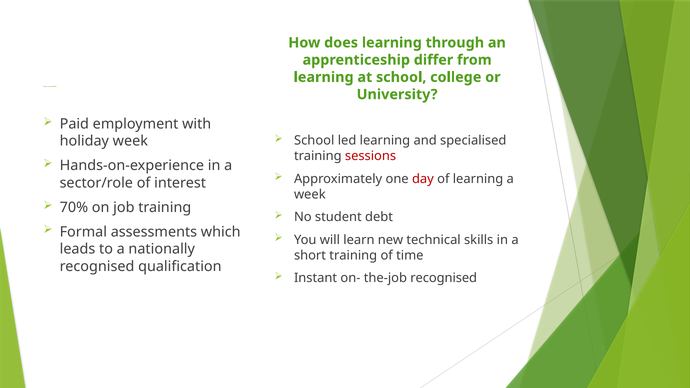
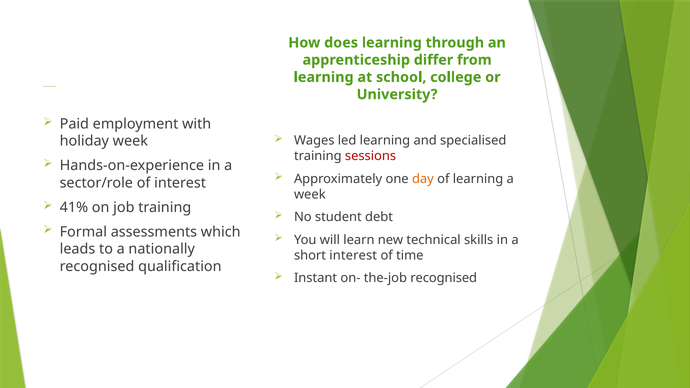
School at (314, 141): School -> Wages
day colour: red -> orange
70%: 70% -> 41%
short training: training -> interest
